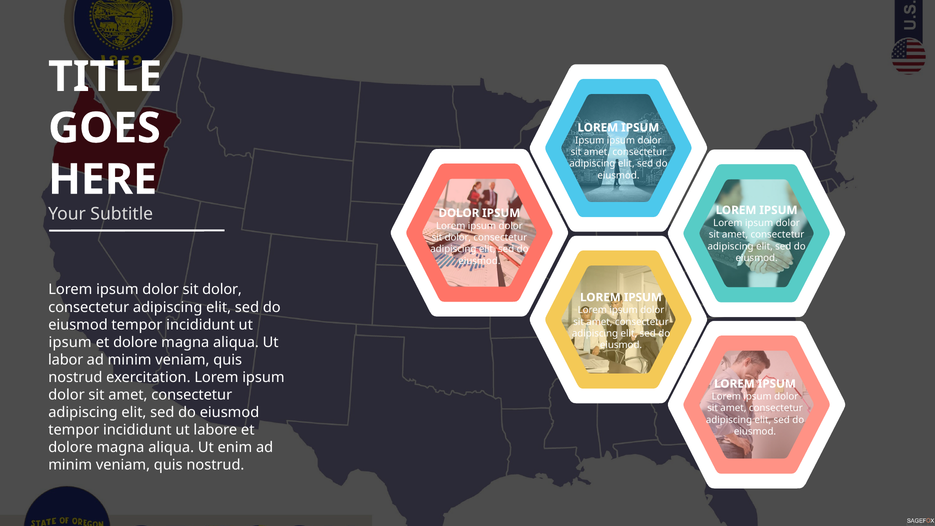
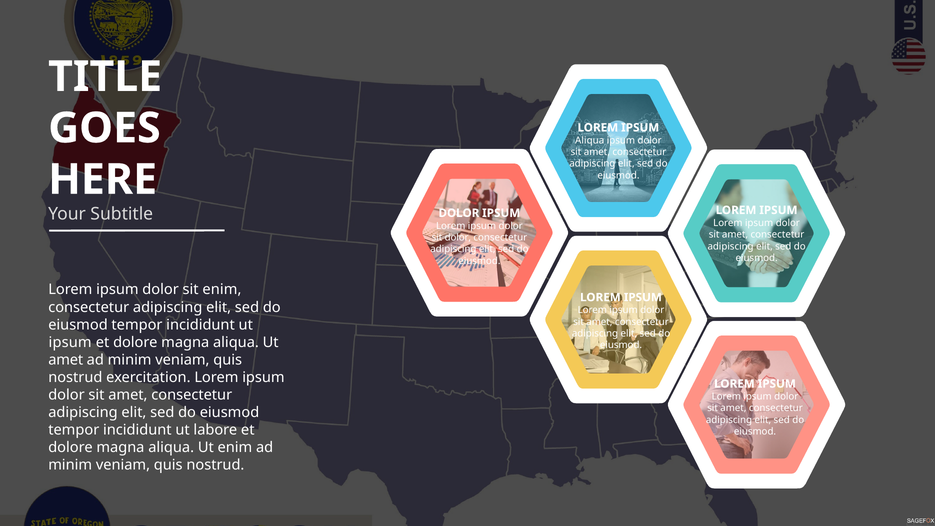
Ipsum at (590, 140): Ipsum -> Aliqua
dolor at (222, 290): dolor -> enim
labor at (66, 360): labor -> amet
